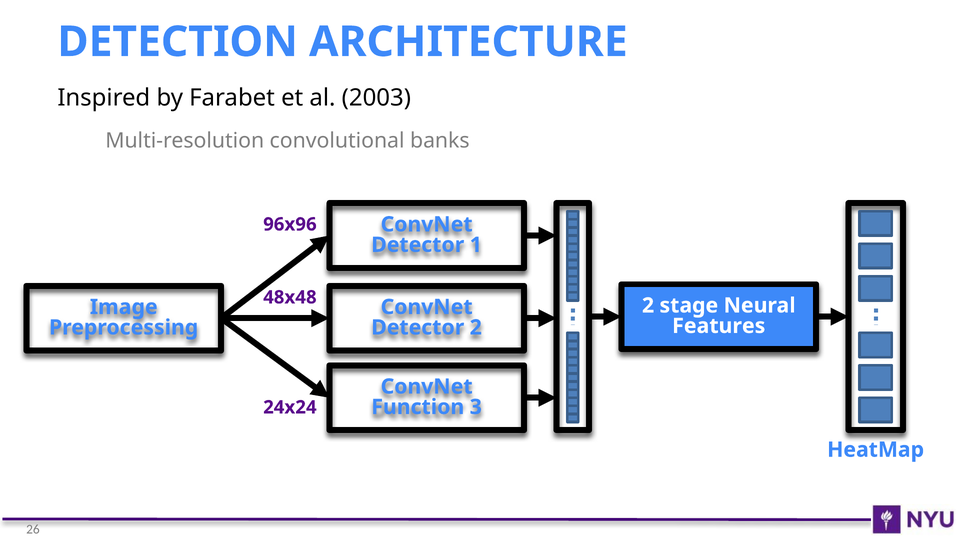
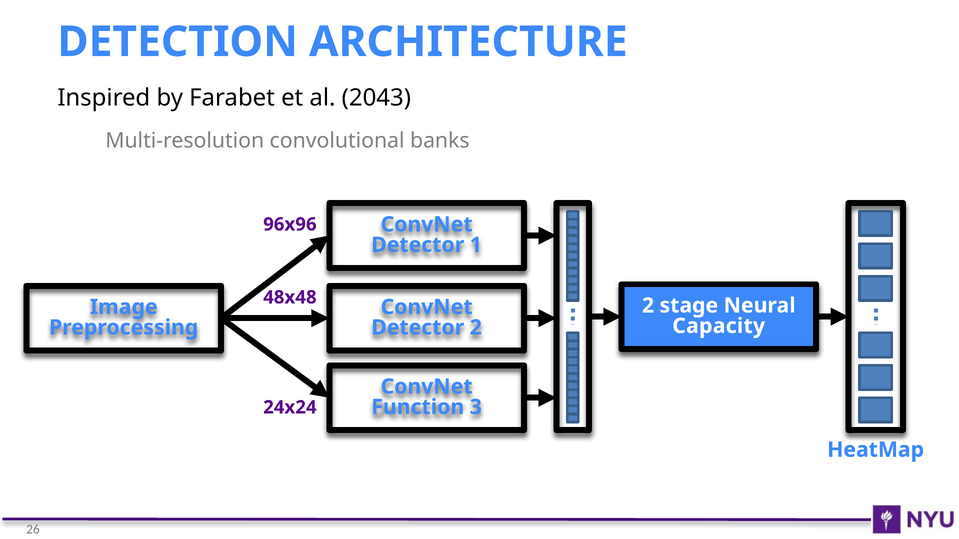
2003: 2003 -> 2043
Features: Features -> Capacity
